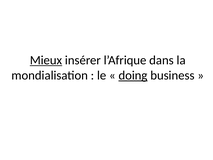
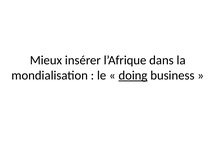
Mieux underline: present -> none
